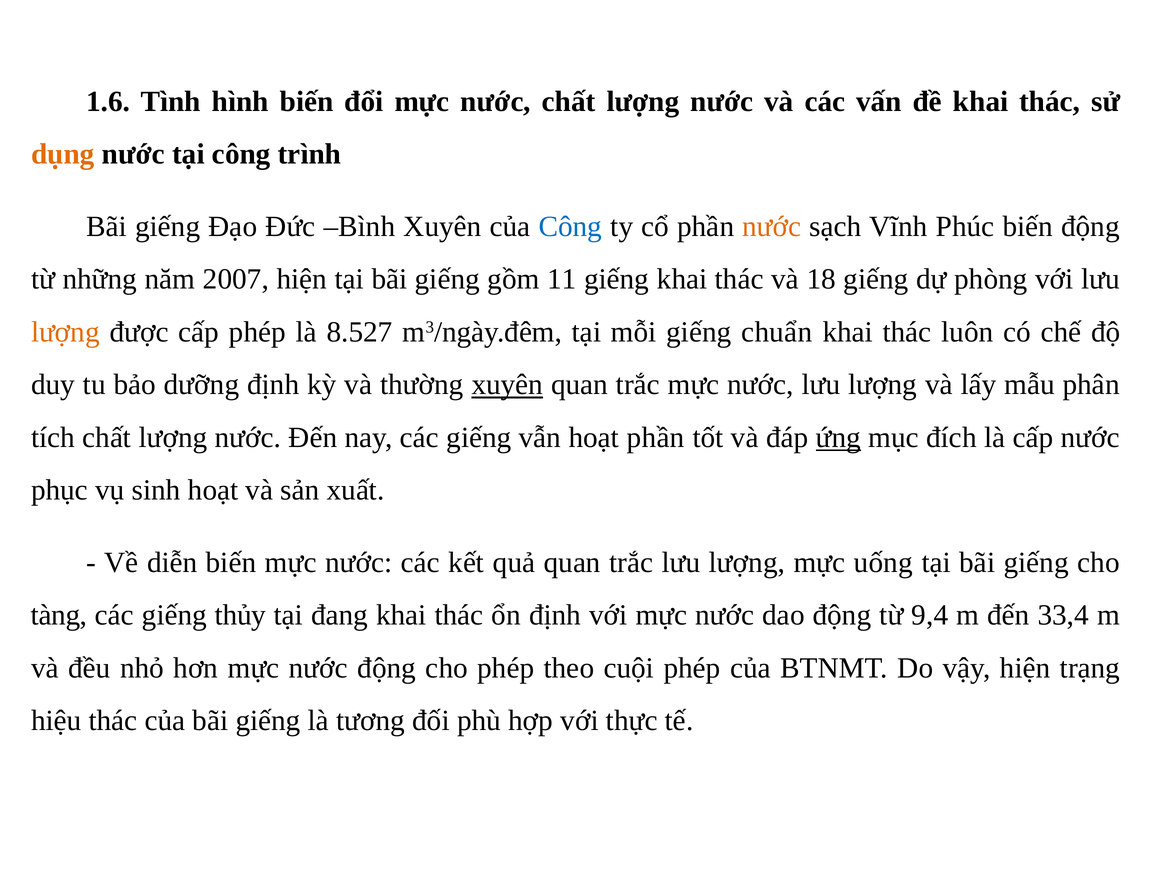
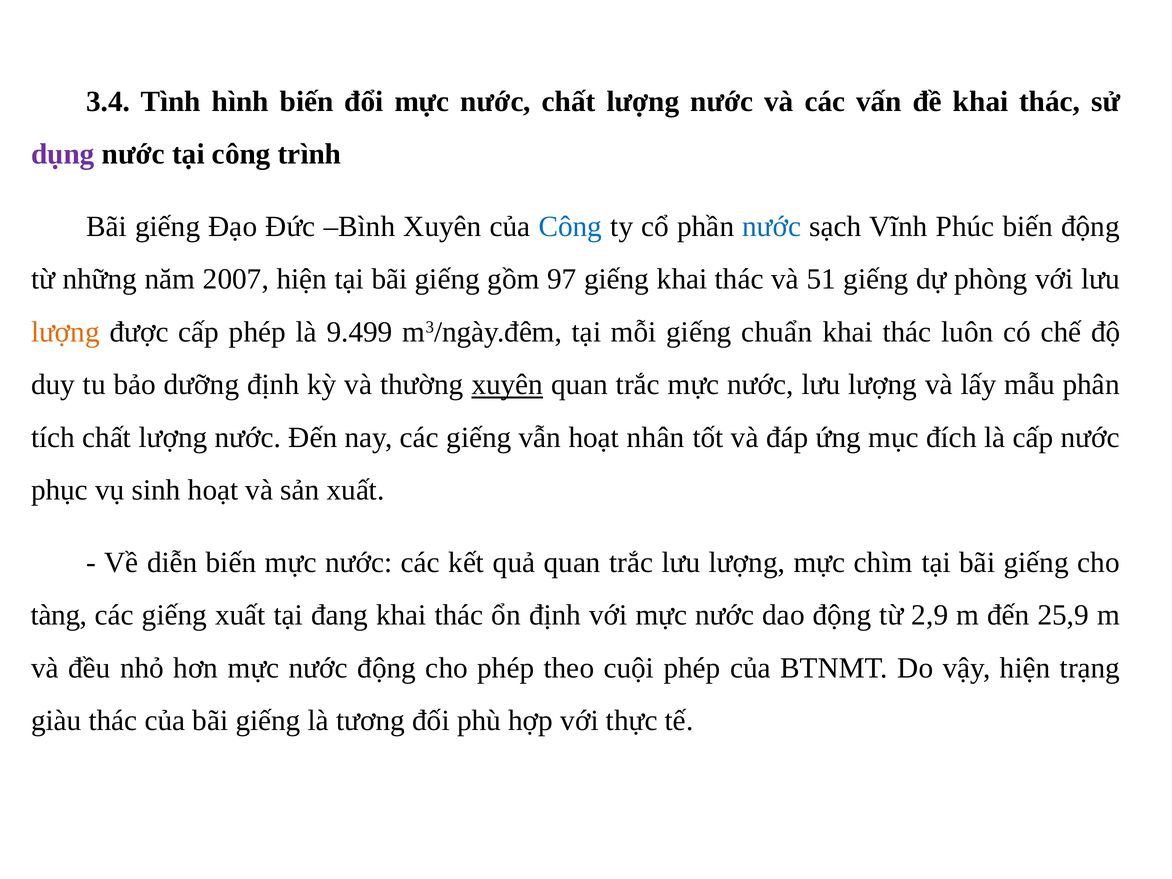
1.6: 1.6 -> 3.4
dụng colour: orange -> purple
nước at (772, 227) colour: orange -> blue
11: 11 -> 97
18: 18 -> 51
8.527: 8.527 -> 9.499
hoạt phần: phần -> nhân
ứng underline: present -> none
uống: uống -> chìm
giếng thủy: thủy -> xuất
9,4: 9,4 -> 2,9
33,4: 33,4 -> 25,9
hiệu: hiệu -> giàu
